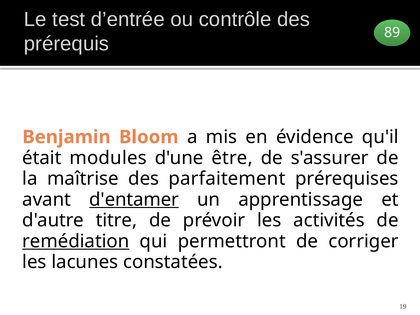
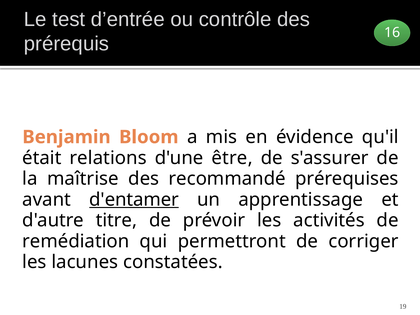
89: 89 -> 16
modules: modules -> relations
parfaitement: parfaitement -> recommandé
remédiation underline: present -> none
